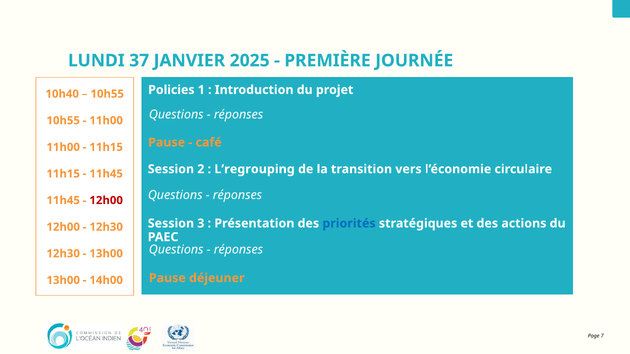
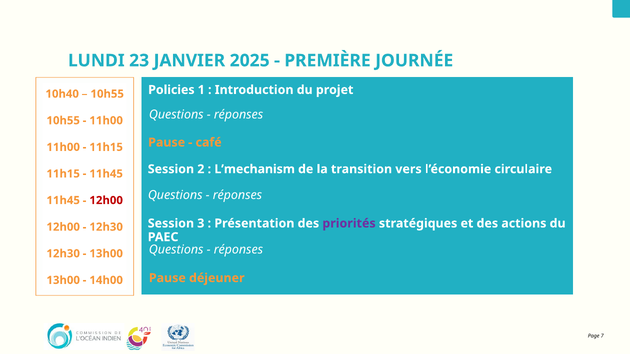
37: 37 -> 23
L’regrouping: L’regrouping -> L’mechanism
priorités colour: blue -> purple
